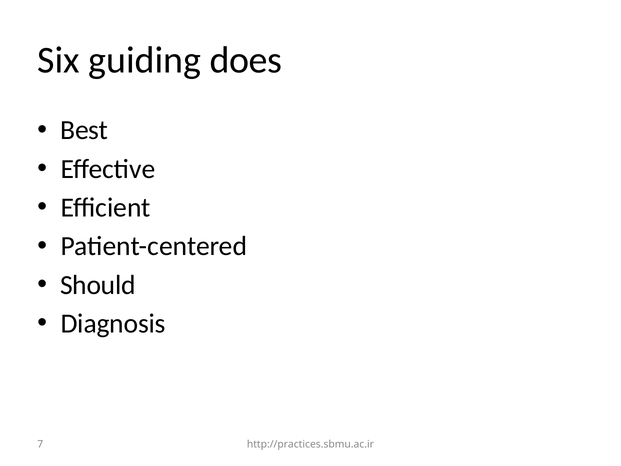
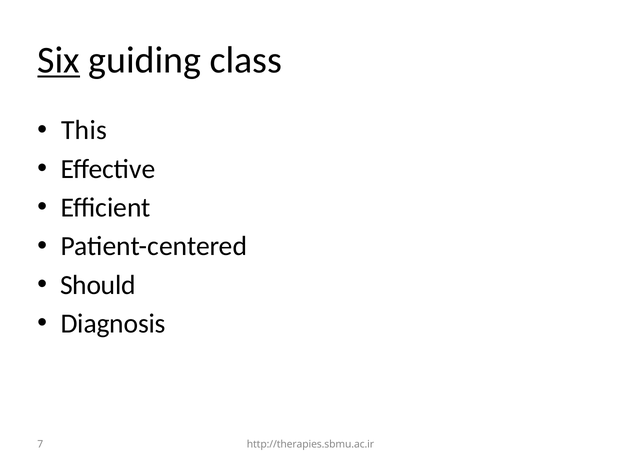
Six underline: none -> present
does: does -> class
Best: Best -> This
http://practices.sbmu.ac.ir: http://practices.sbmu.ac.ir -> http://therapies.sbmu.ac.ir
